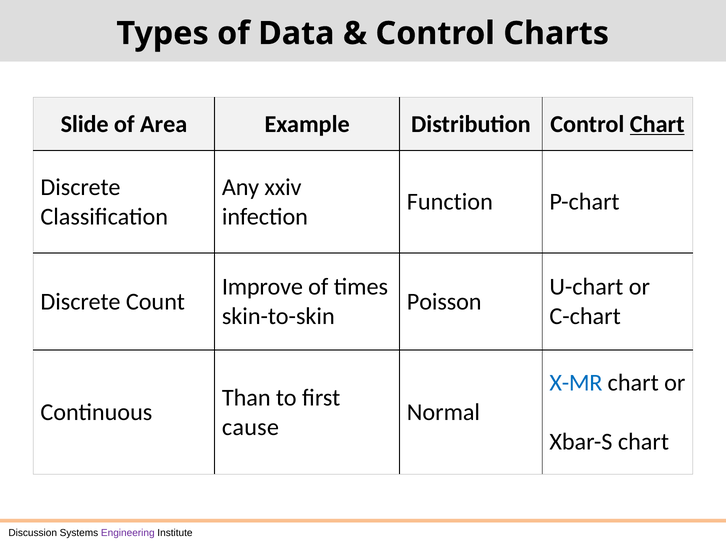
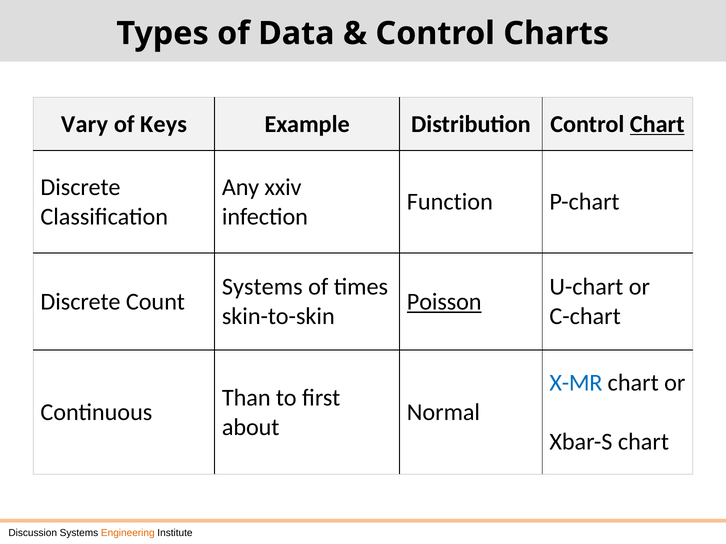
Slide: Slide -> Vary
Area: Area -> Keys
Improve at (262, 287): Improve -> Systems
Poisson underline: none -> present
cause: cause -> about
Engineering colour: purple -> orange
